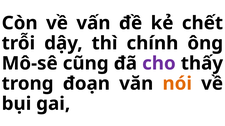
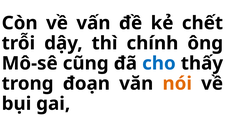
cho colour: purple -> blue
